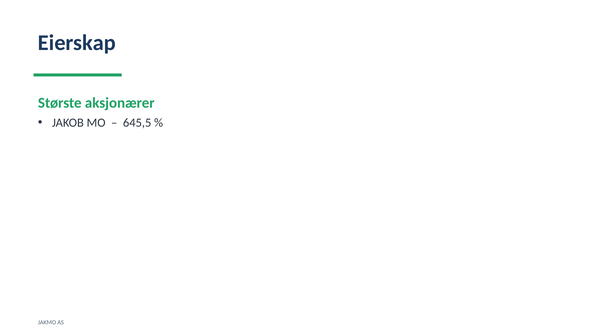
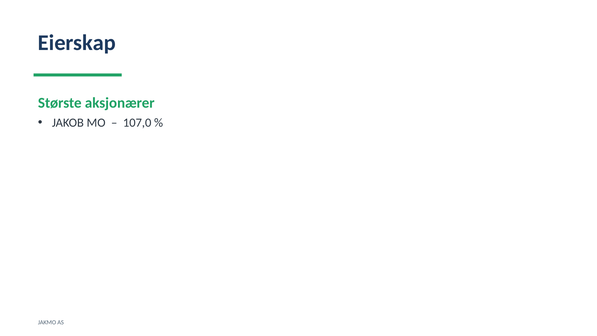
645,5: 645,5 -> 107,0
